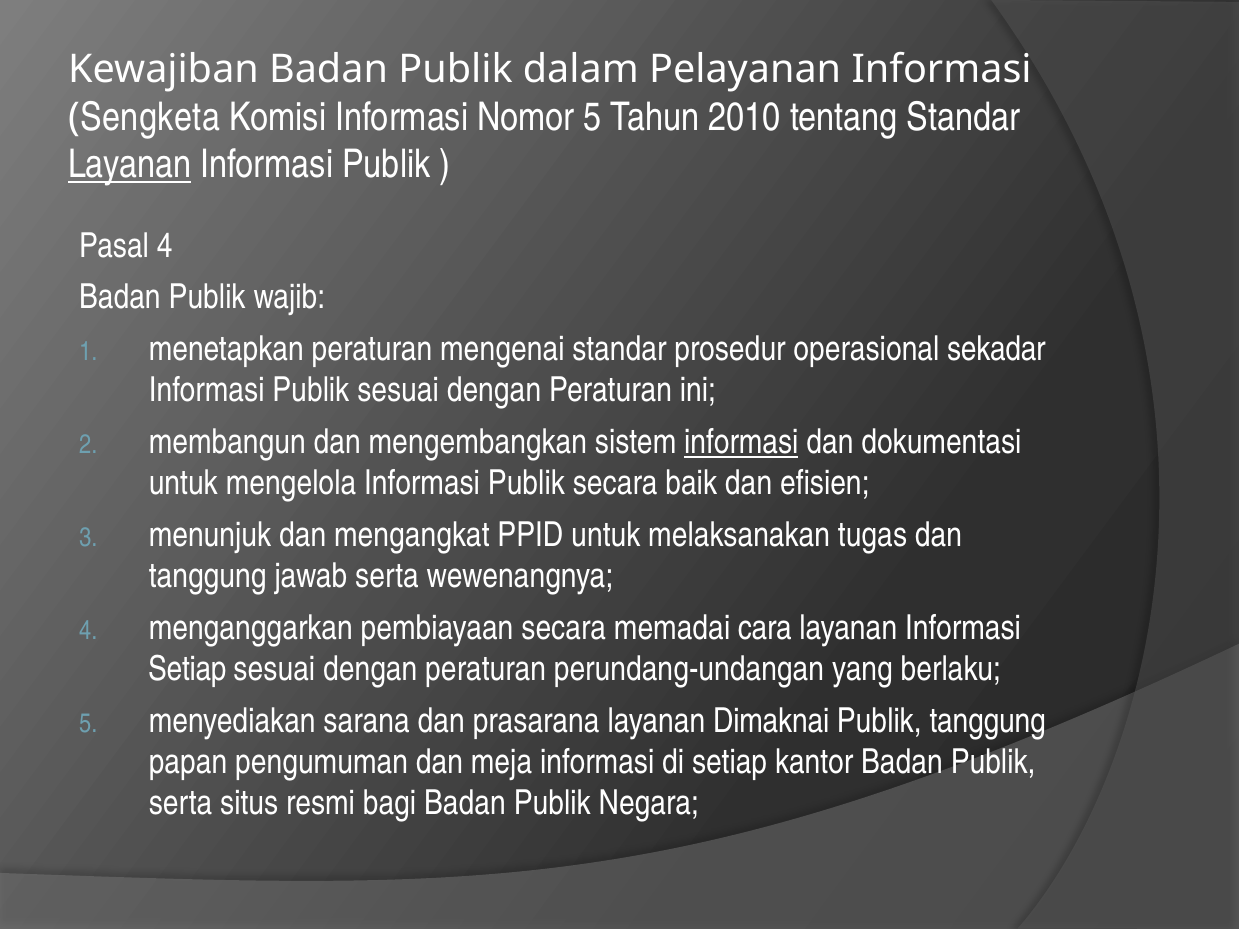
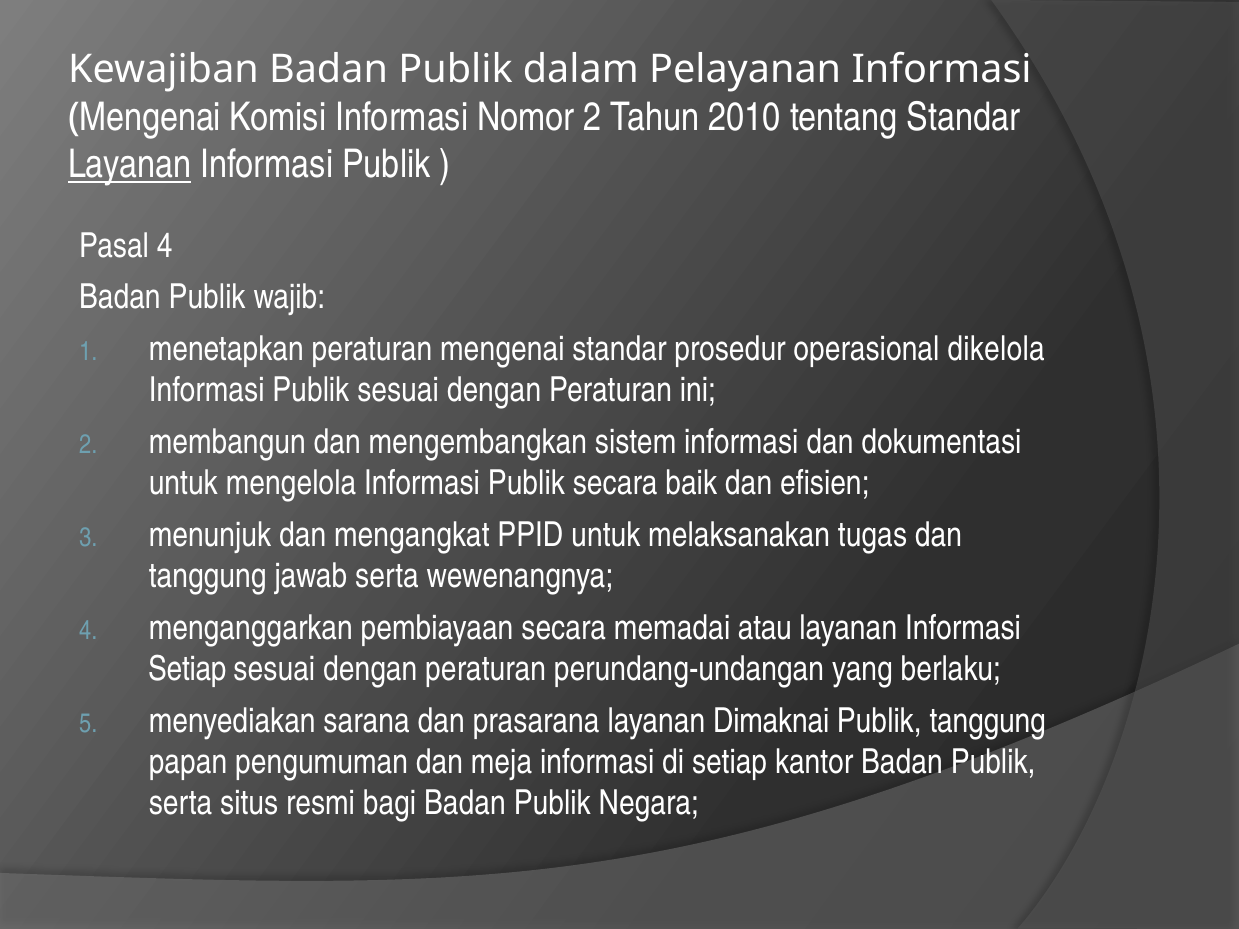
Sengketa at (150, 117): Sengketa -> Mengenai
Nomor 5: 5 -> 2
sekadar: sekadar -> dikelola
informasi at (741, 442) underline: present -> none
cara: cara -> atau
